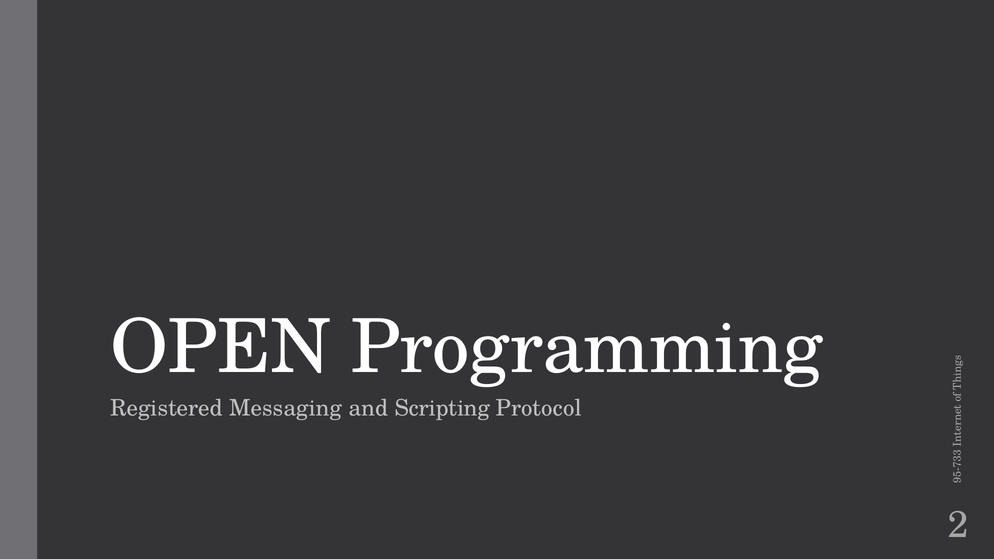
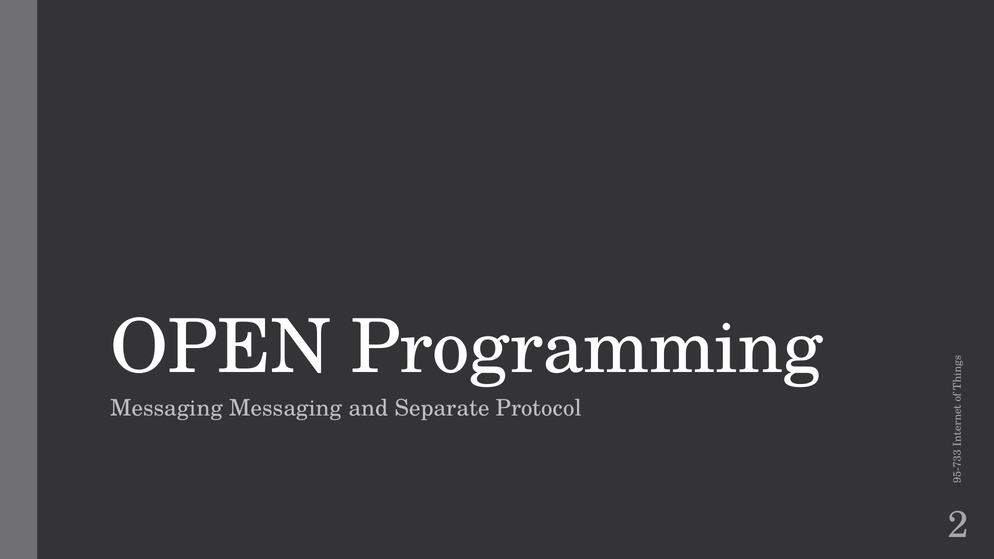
Registered at (167, 408): Registered -> Messaging
Scripting: Scripting -> Separate
